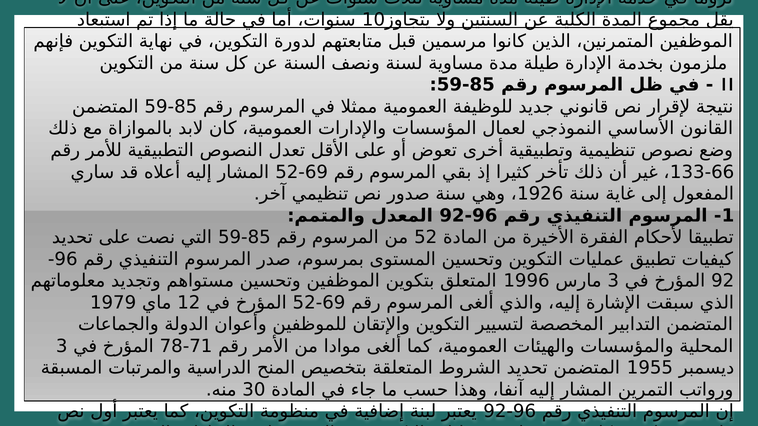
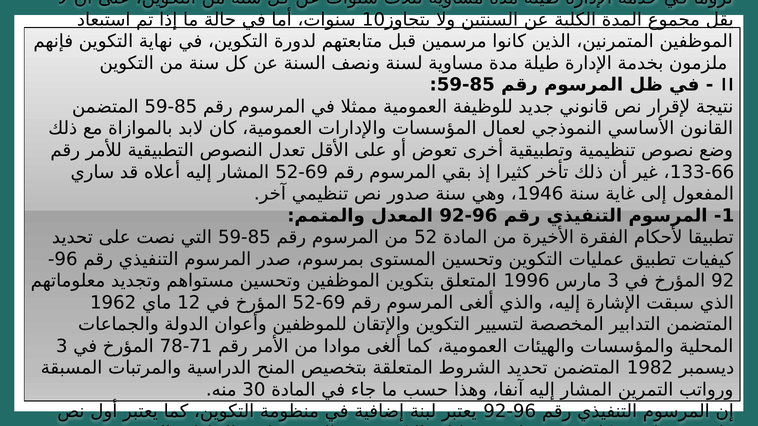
1926: 1926 -> 1946
1979: 1979 -> 1962
1955: 1955 -> 1982
